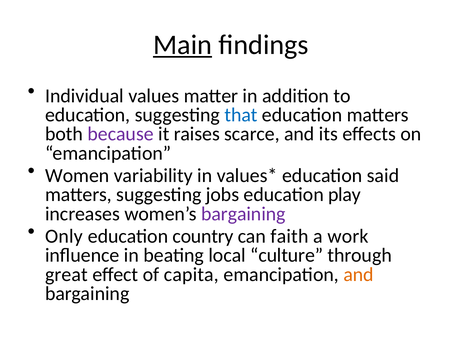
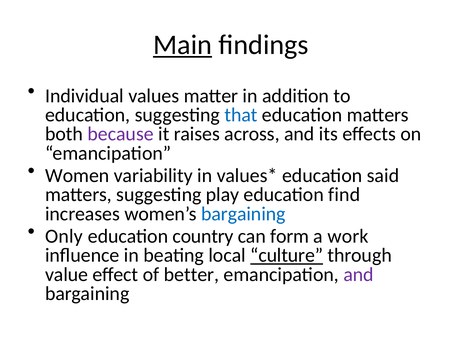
scarce: scarce -> across
jobs: jobs -> play
play: play -> find
bargaining at (243, 214) colour: purple -> blue
faith: faith -> form
culture underline: none -> present
great: great -> value
capita: capita -> better
and at (359, 274) colour: orange -> purple
